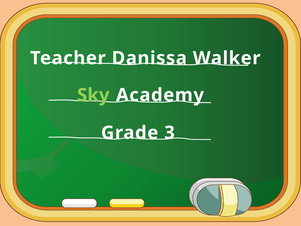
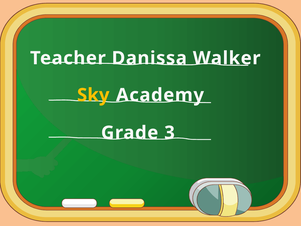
Sky colour: light green -> yellow
